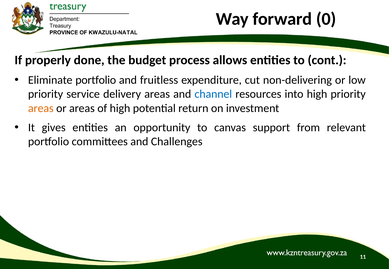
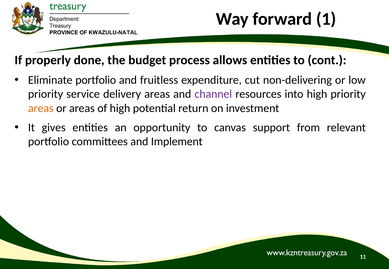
0: 0 -> 1
channel colour: blue -> purple
Challenges: Challenges -> Implement
